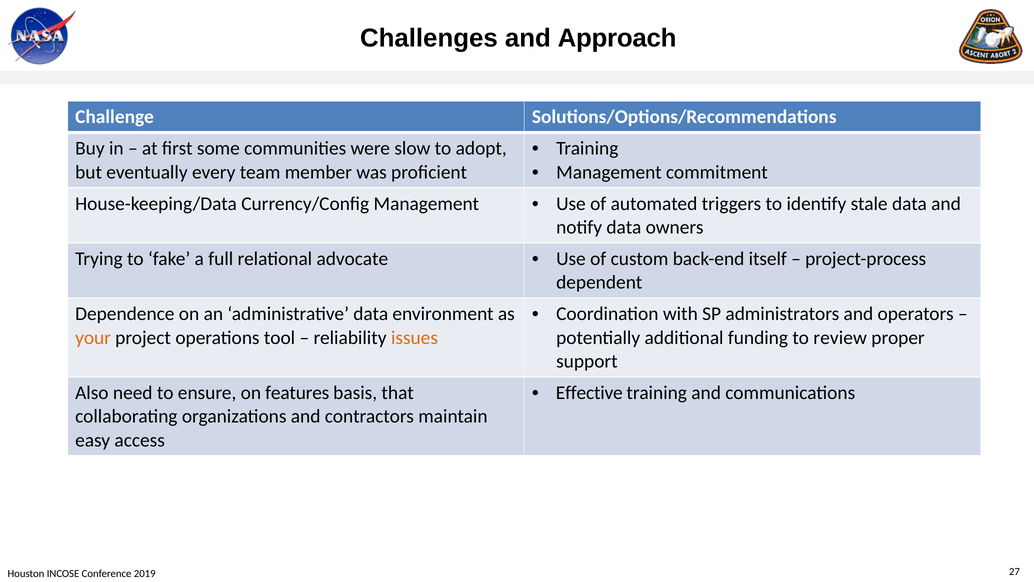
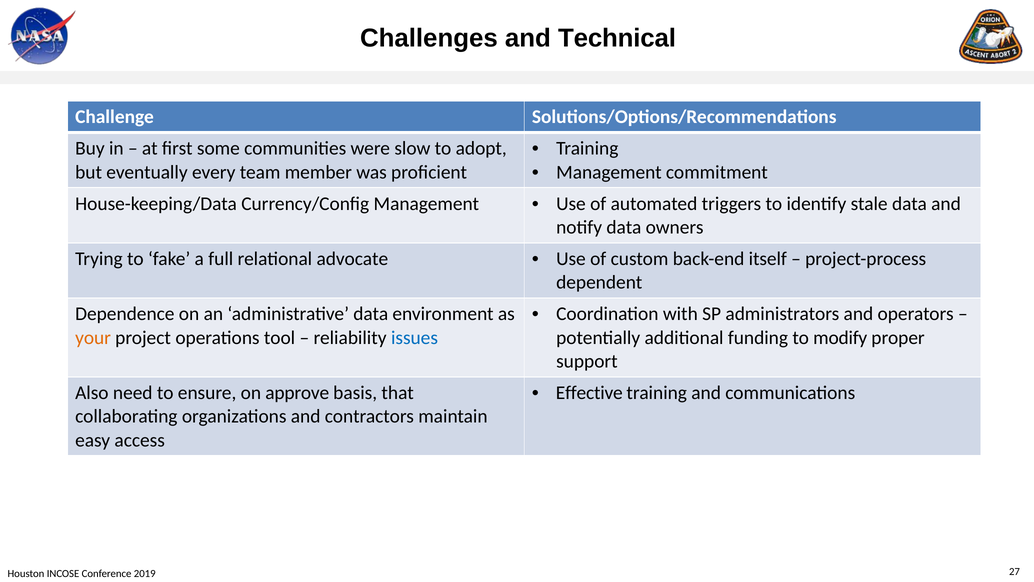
Approach: Approach -> Technical
issues colour: orange -> blue
review: review -> modify
features: features -> approve
